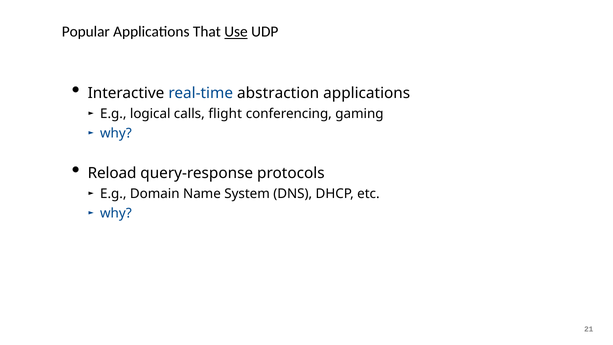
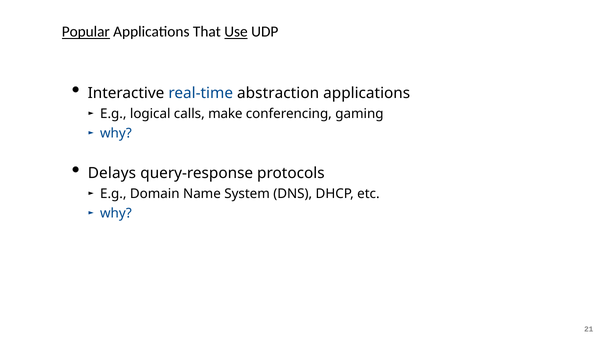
Popular underline: none -> present
flight: flight -> make
Reload: Reload -> Delays
